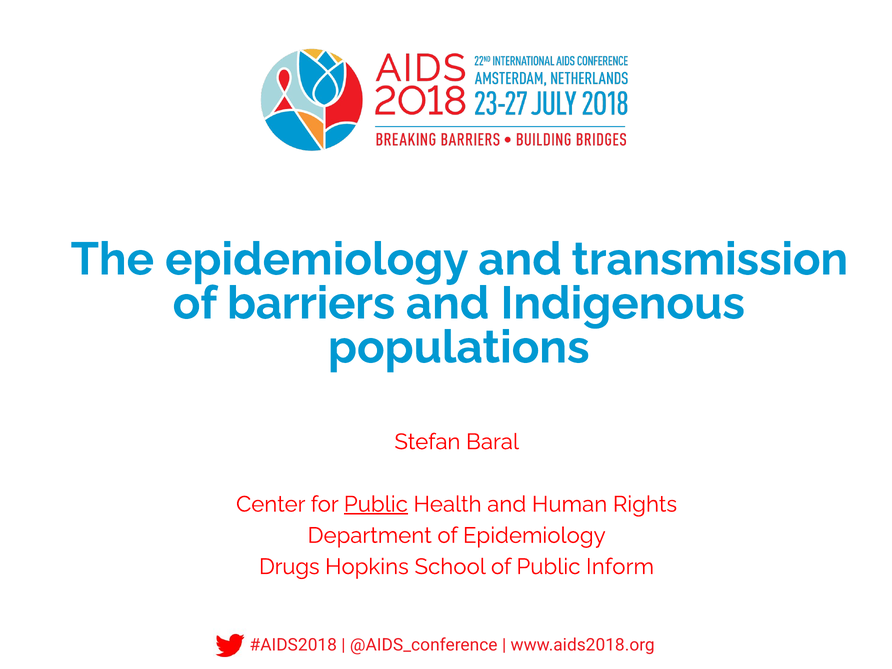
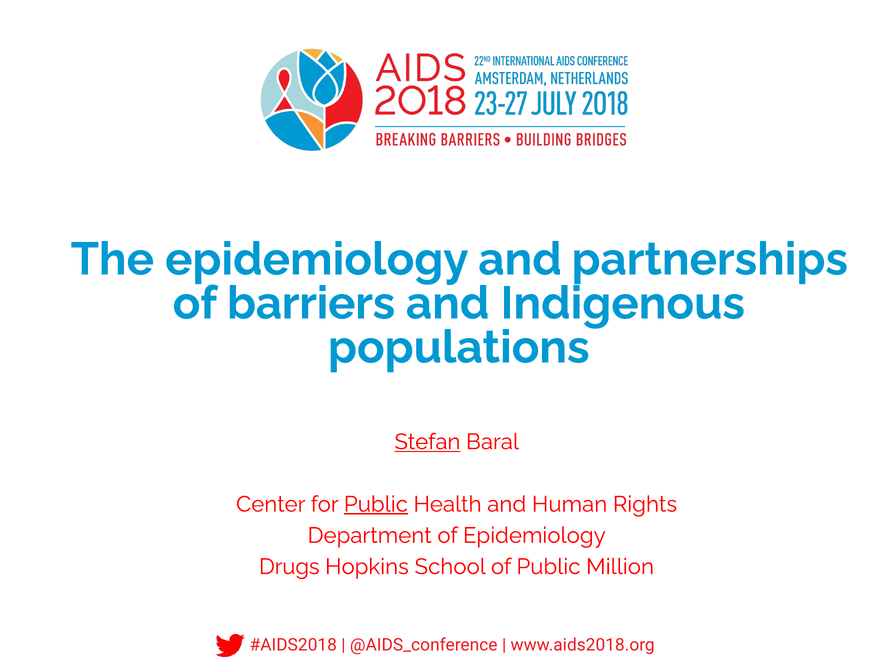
transmission: transmission -> partnerships
Stefan underline: none -> present
Inform: Inform -> Million
